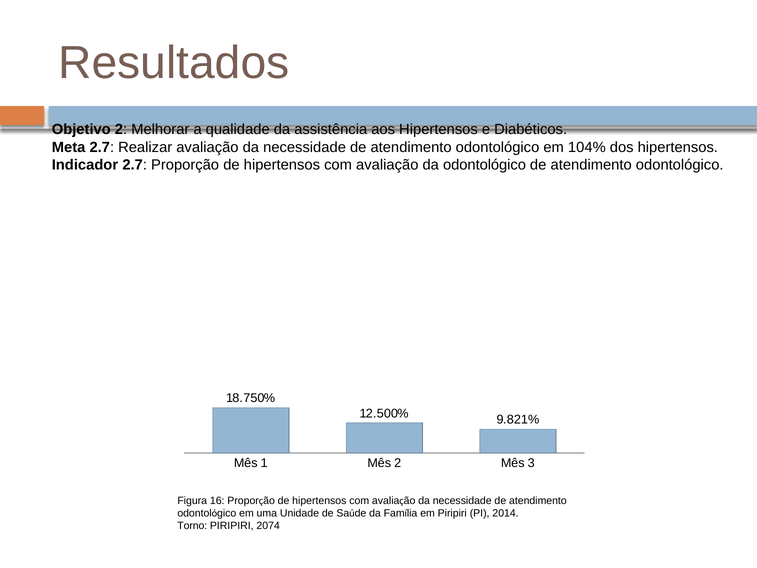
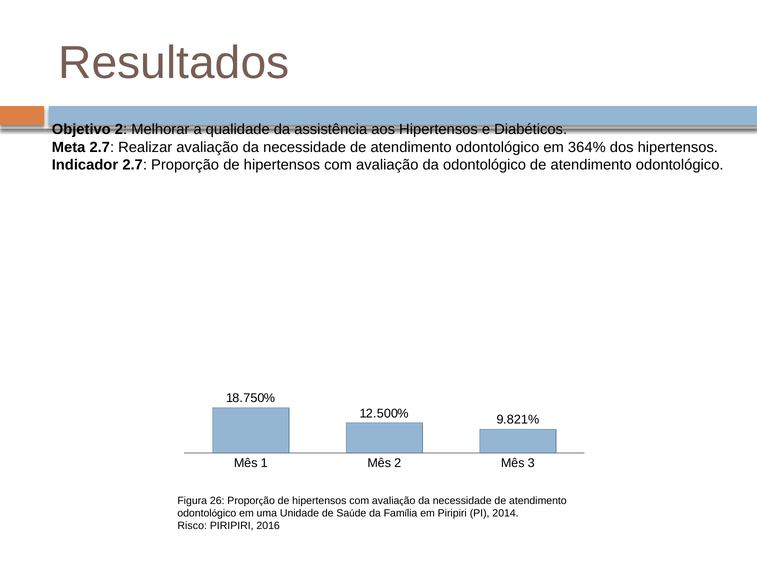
104%: 104% -> 364%
16: 16 -> 26
Torno: Torno -> Risco
2074: 2074 -> 2016
